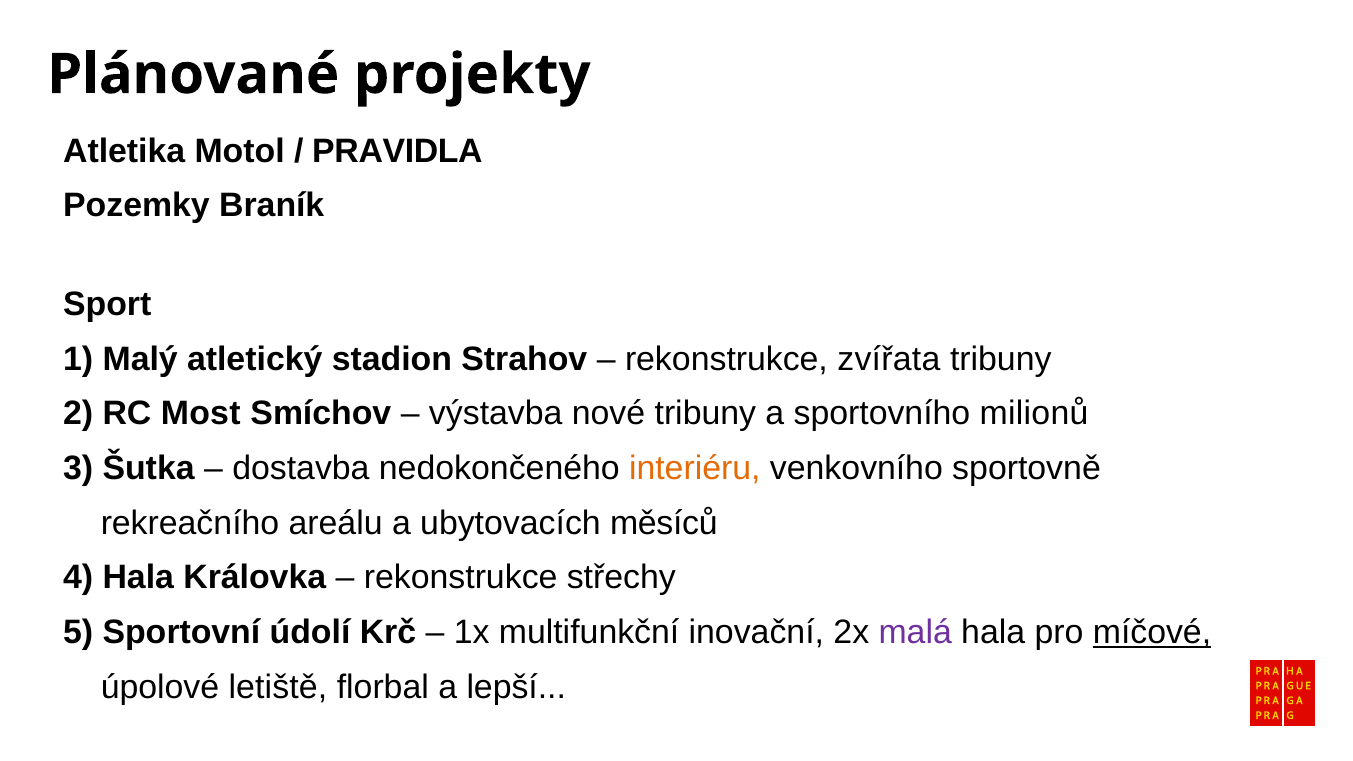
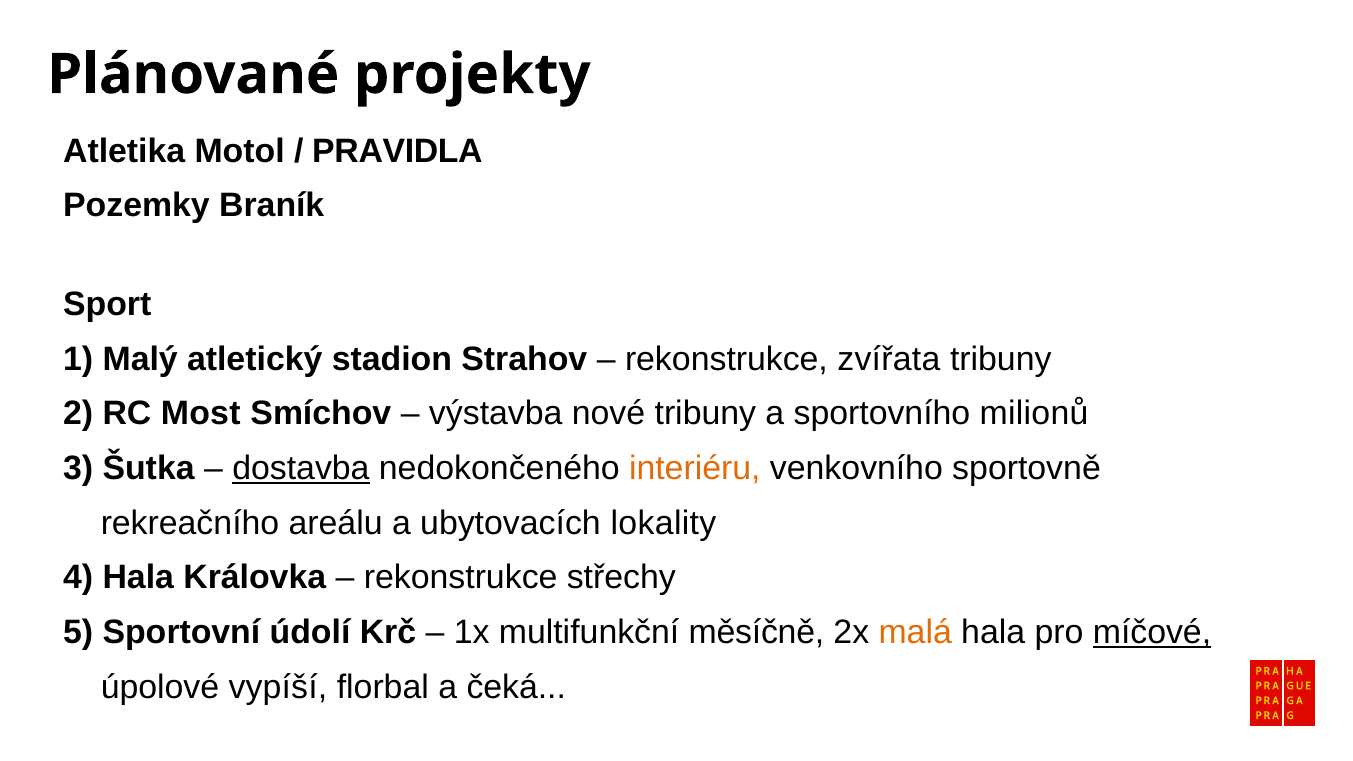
dostavba underline: none -> present
měsíců: měsíců -> lokality
inovační: inovační -> měsíčně
malá colour: purple -> orange
letiště: letiště -> vypíší
lepší: lepší -> čeká
